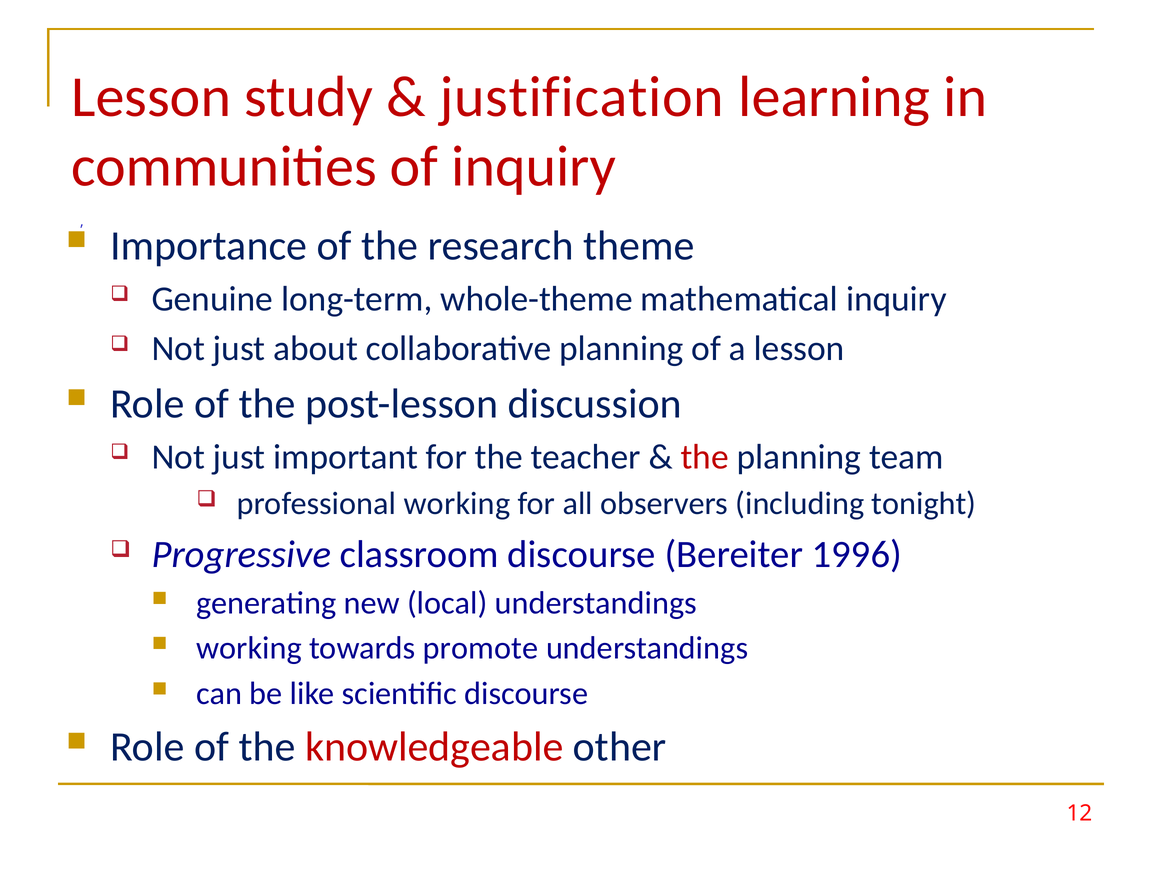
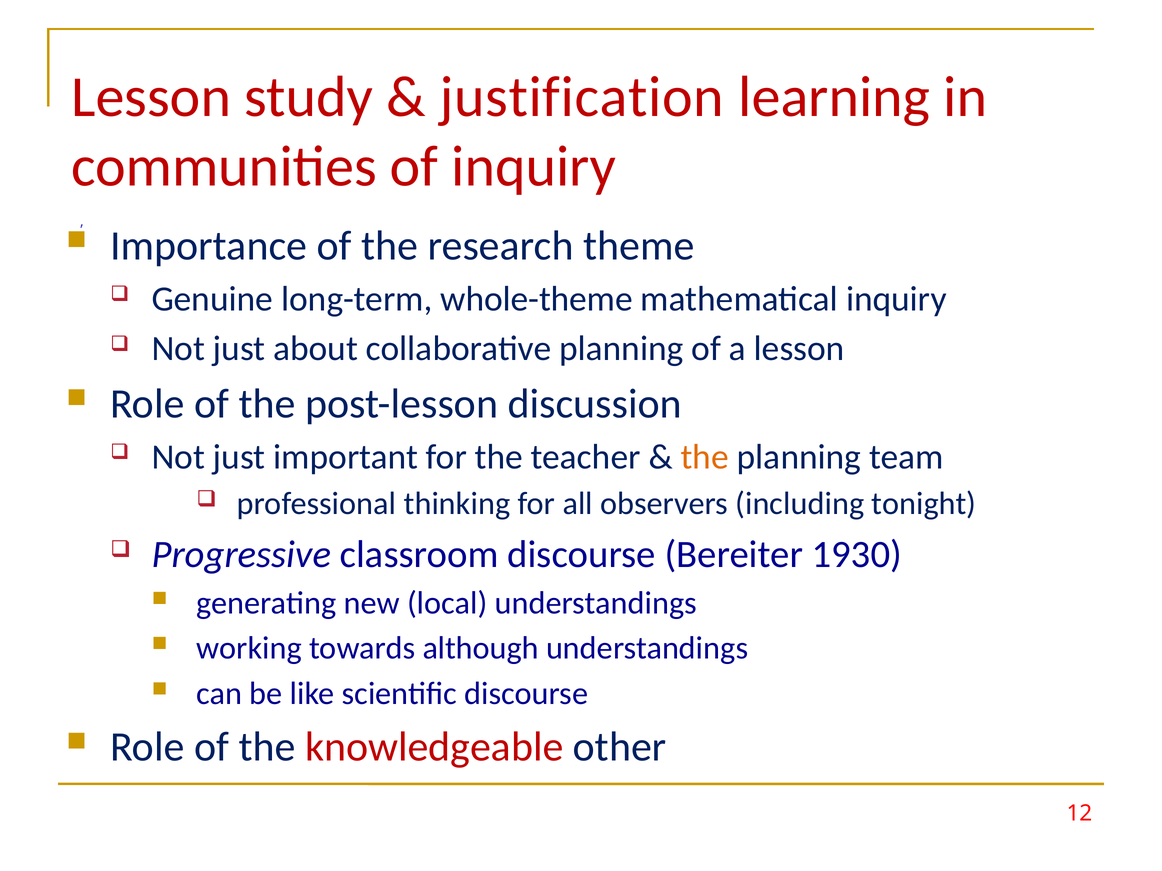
the at (705, 457) colour: red -> orange
professional working: working -> thinking
1996: 1996 -> 1930
promote: promote -> although
